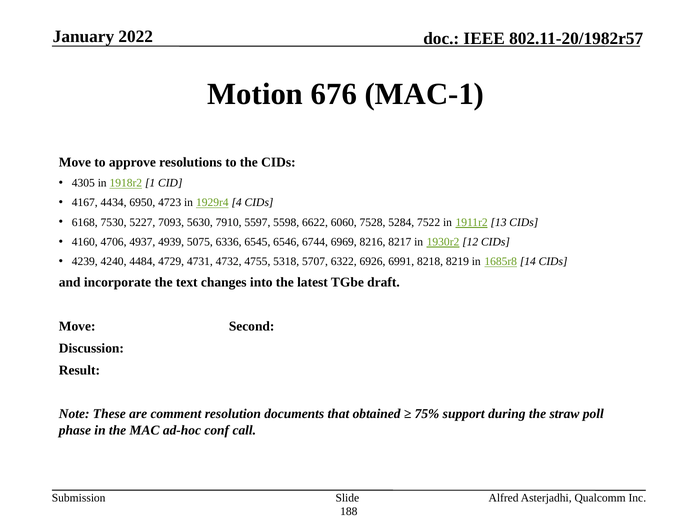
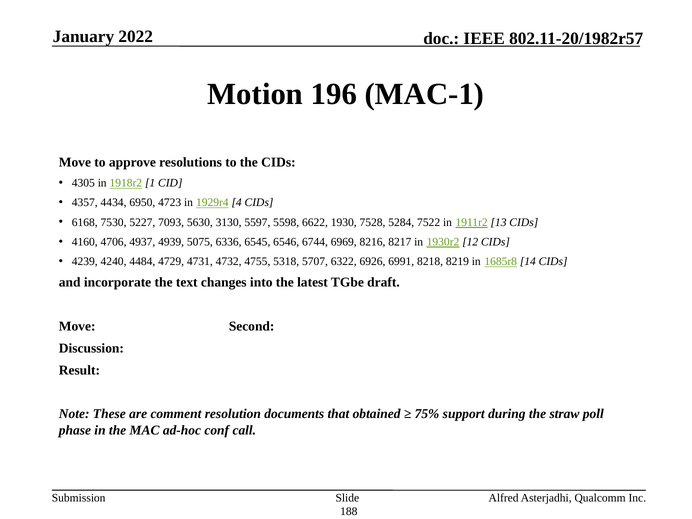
676: 676 -> 196
4167: 4167 -> 4357
7910: 7910 -> 3130
6060: 6060 -> 1930
